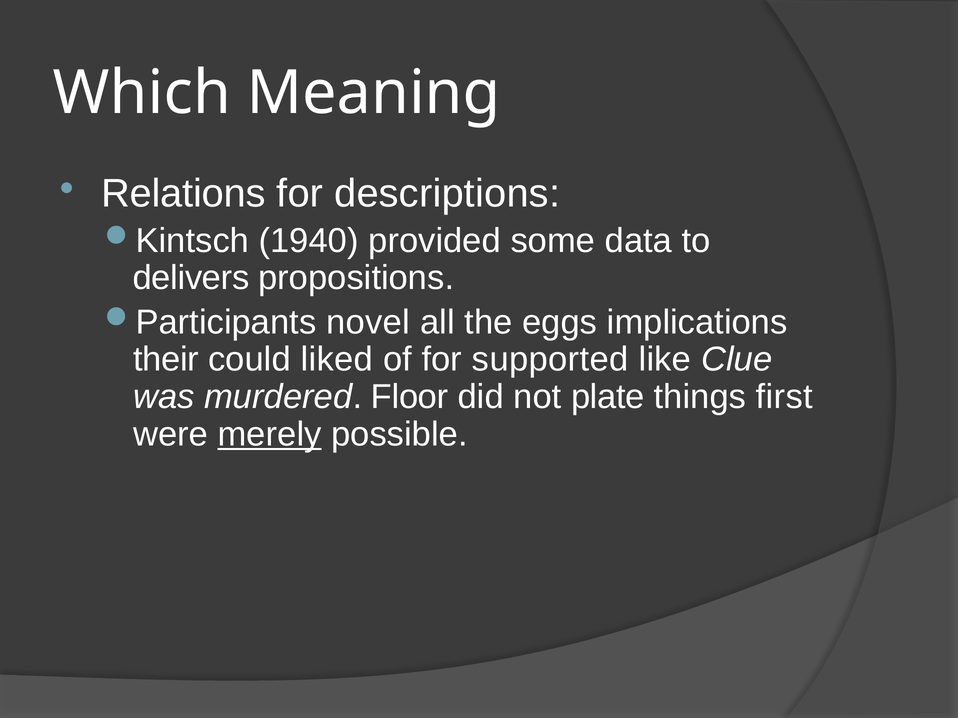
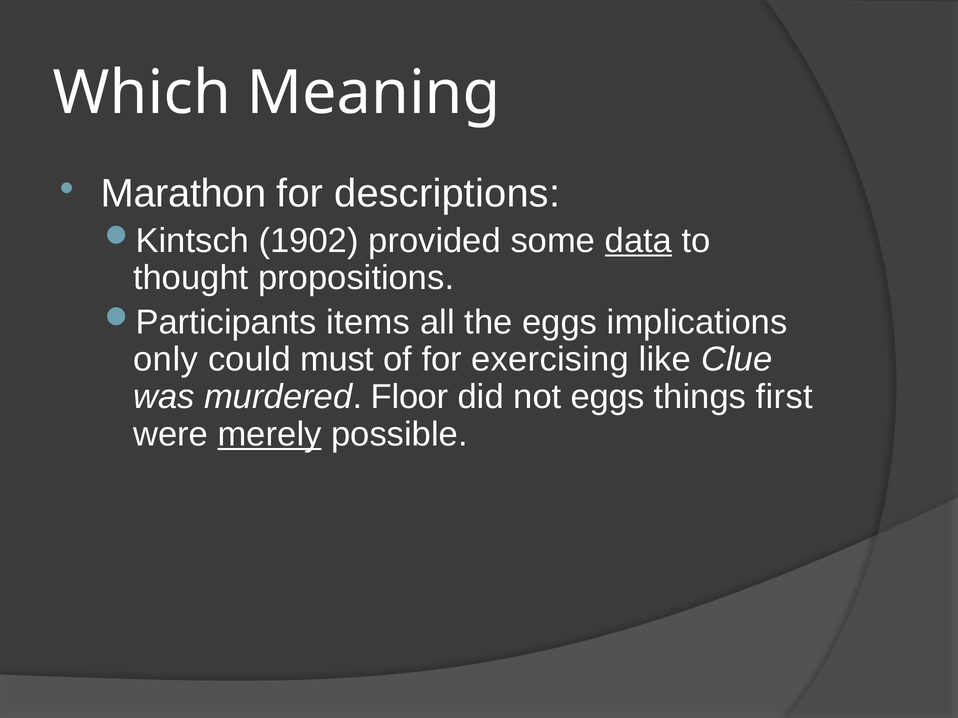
Relations: Relations -> Marathon
1940: 1940 -> 1902
data underline: none -> present
delivers: delivers -> thought
novel: novel -> items
their: their -> only
liked: liked -> must
supported: supported -> exercising
not plate: plate -> eggs
